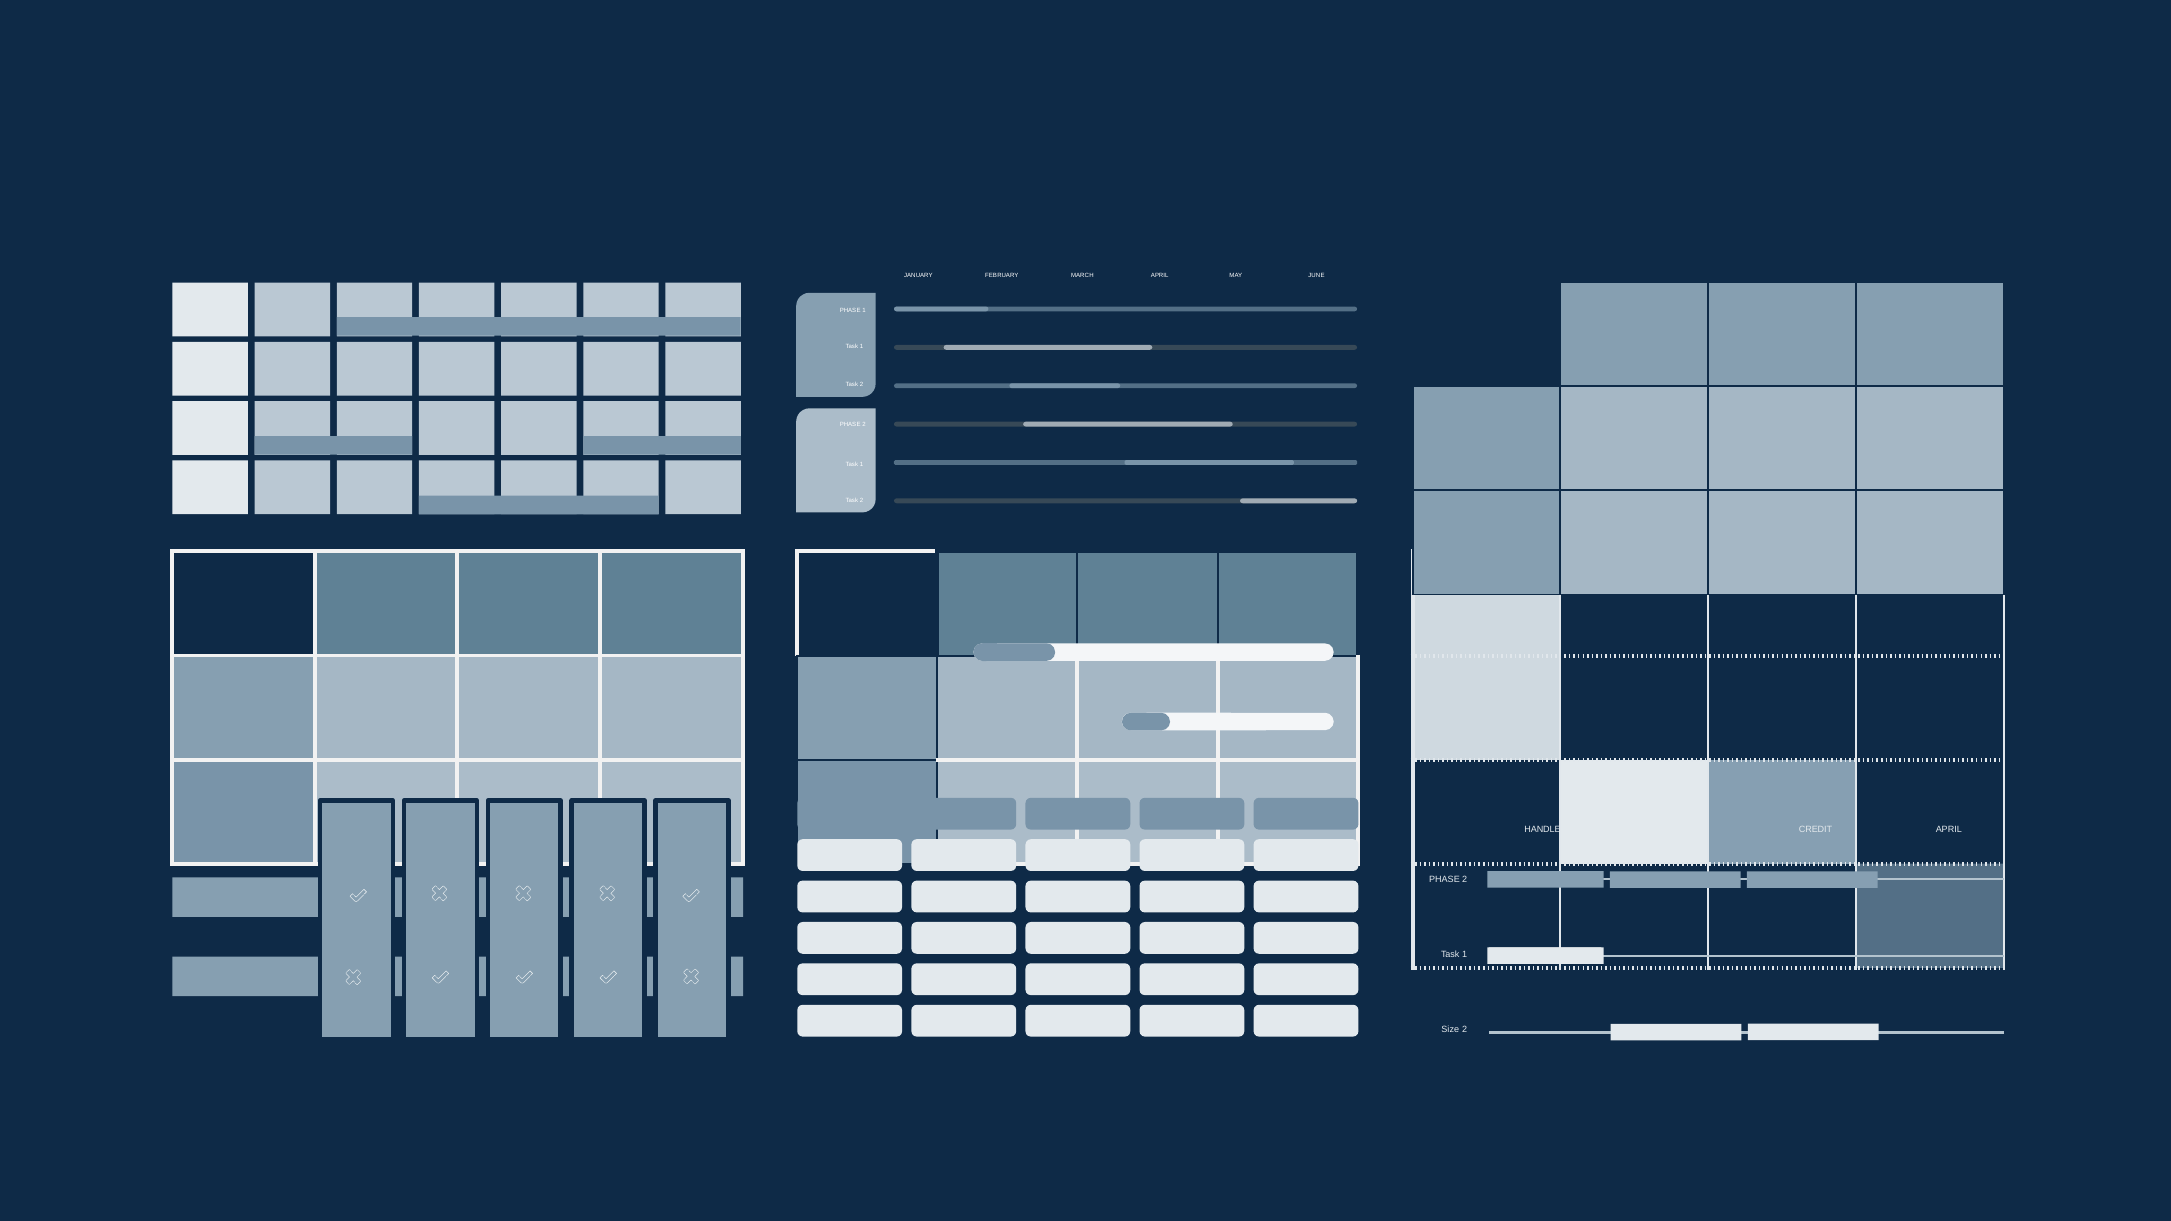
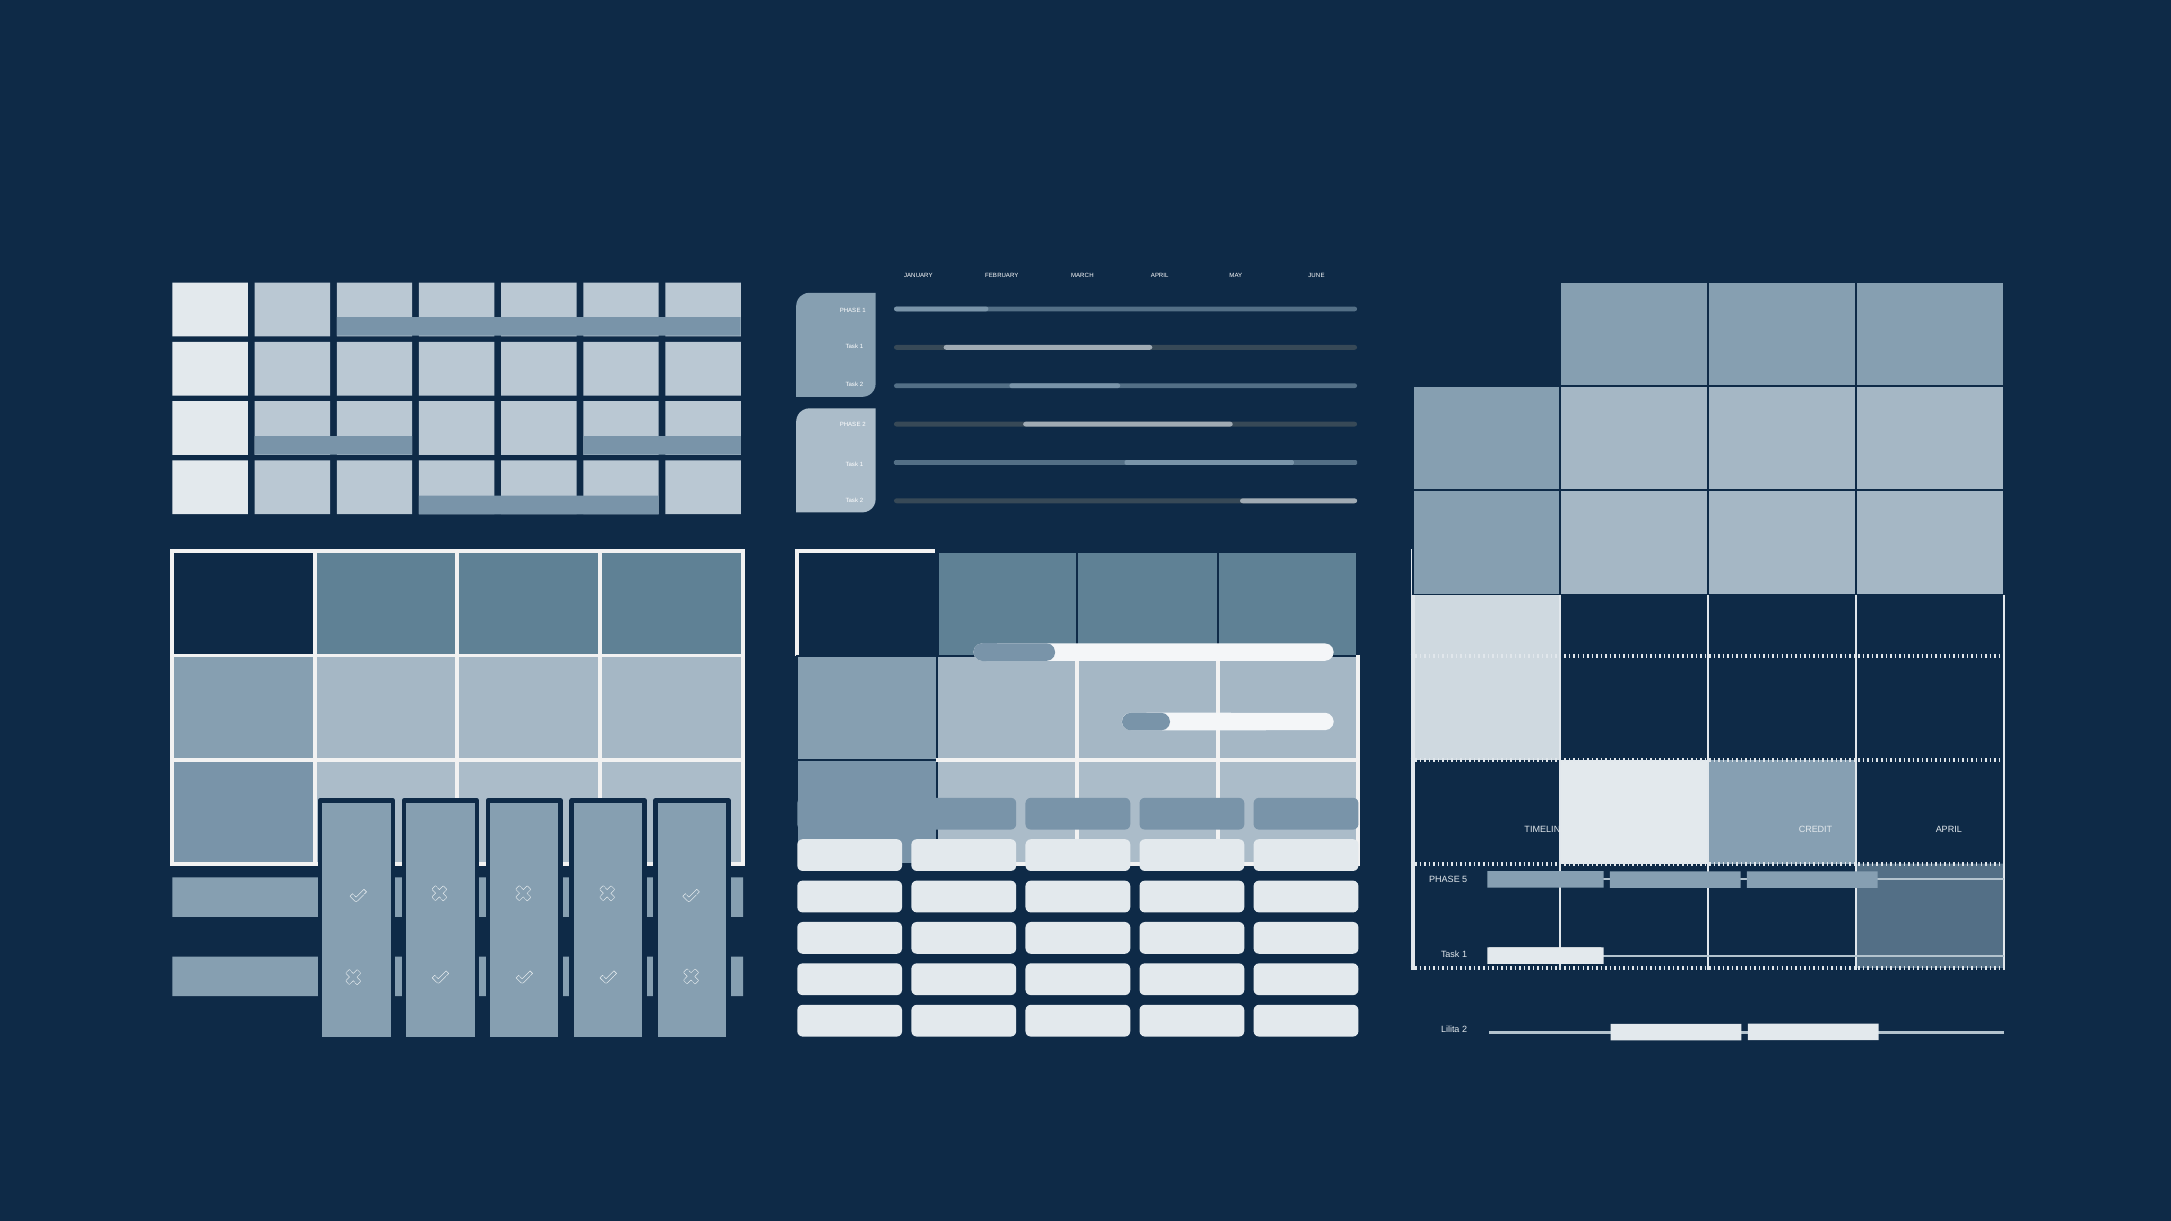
HANDLES: HANDLES -> TIMELINE
2 at (1465, 880): 2 -> 5
Size: Size -> Lilita
